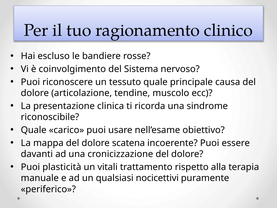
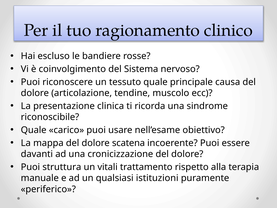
plasticità: plasticità -> struttura
nocicettivi: nocicettivi -> istituzioni
